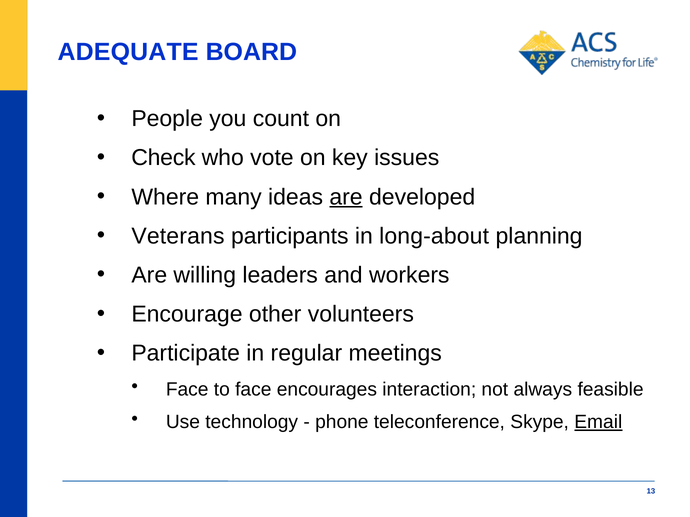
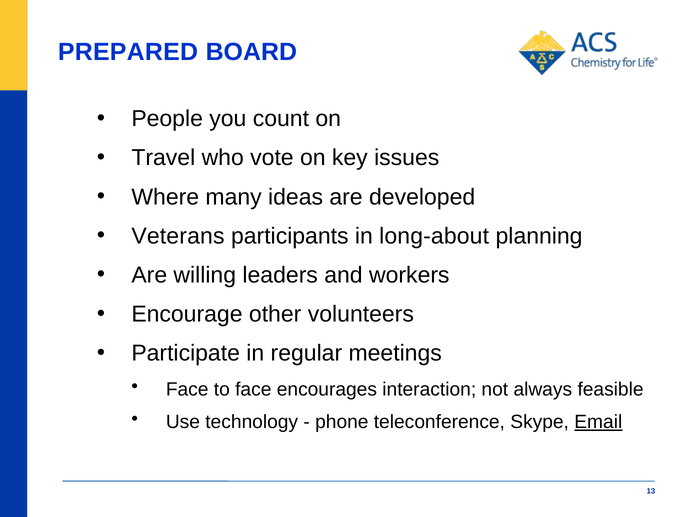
ADEQUATE: ADEQUATE -> PREPARED
Check: Check -> Travel
are at (346, 197) underline: present -> none
